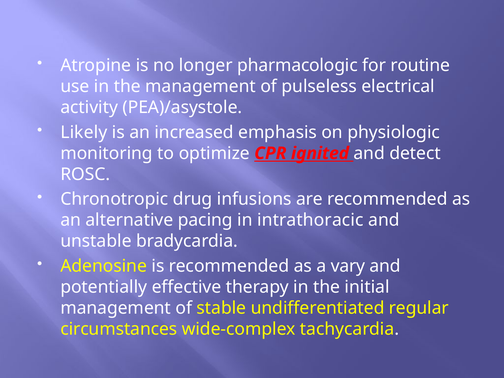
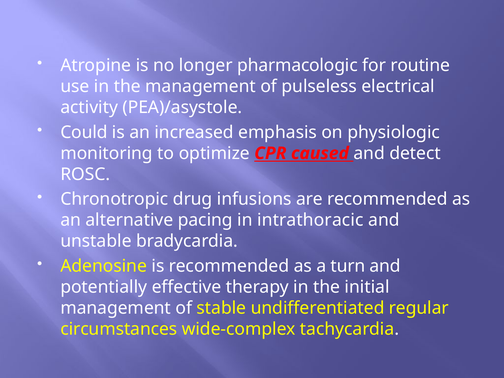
Likely: Likely -> Could
ignited: ignited -> caused
vary: vary -> turn
